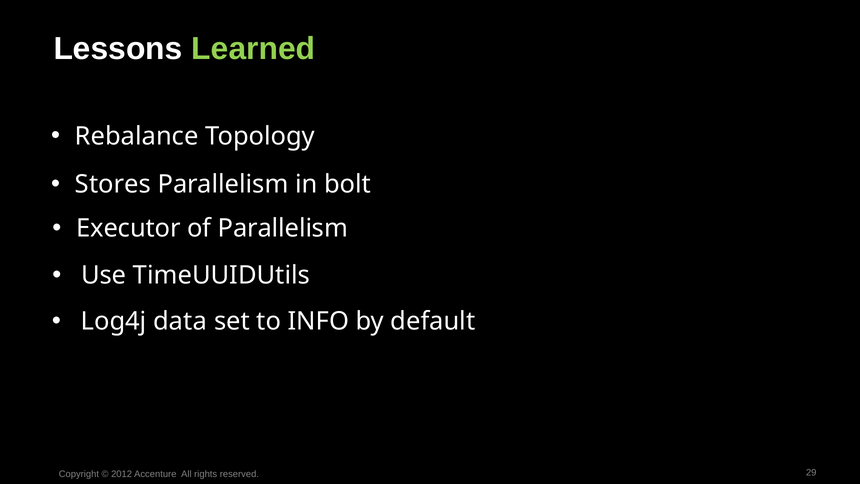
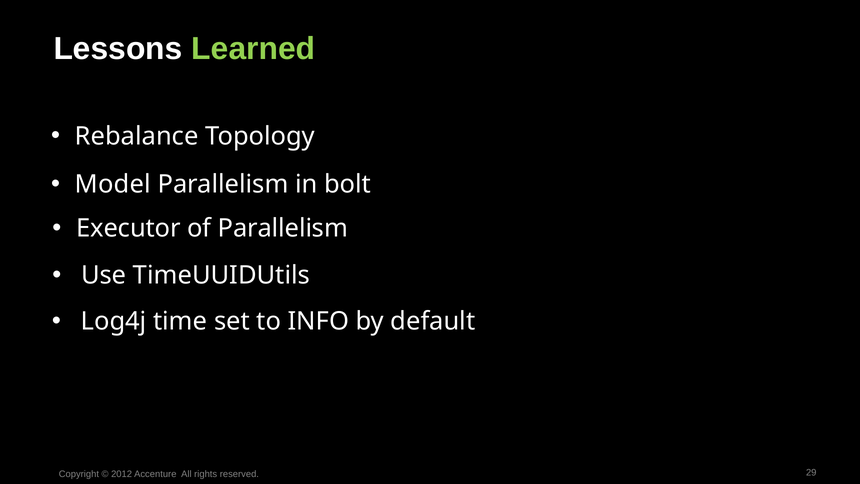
Stores: Stores -> Model
data: data -> time
